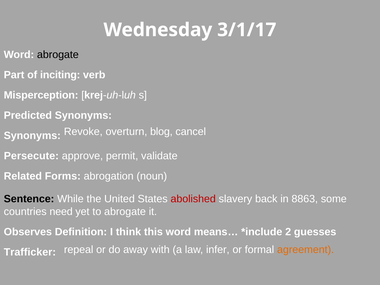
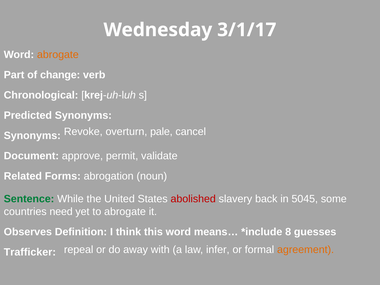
abrogate at (58, 55) colour: black -> orange
inciting: inciting -> change
Misperception: Misperception -> Chronological
blog: blog -> pale
Persecute: Persecute -> Document
Sentence colour: black -> green
8863: 8863 -> 5045
2: 2 -> 8
